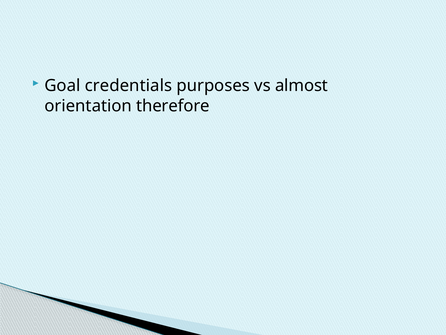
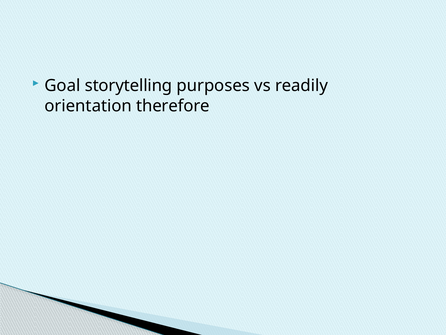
credentials: credentials -> storytelling
almost: almost -> readily
